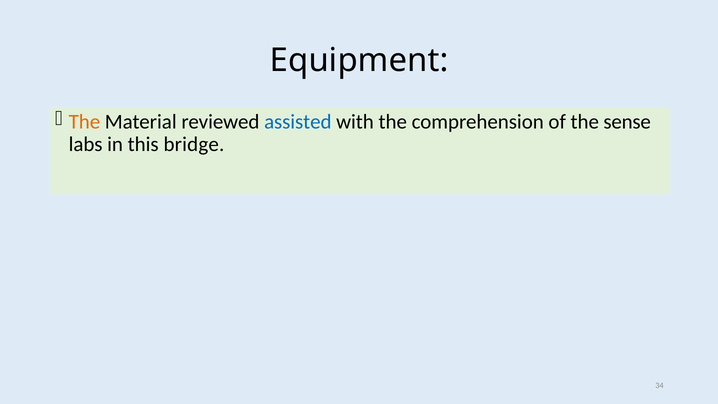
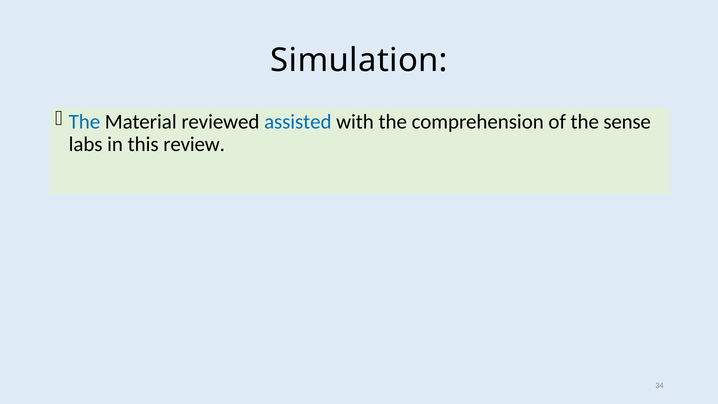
Equipment: Equipment -> Simulation
The at (84, 122) colour: orange -> blue
bridge: bridge -> review
